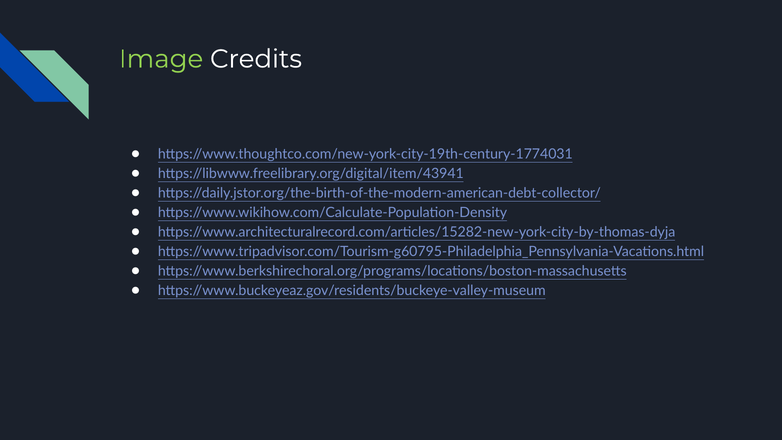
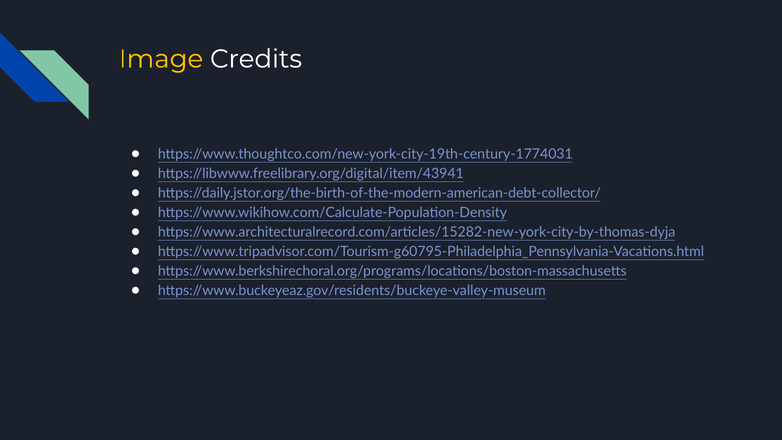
Image colour: light green -> yellow
